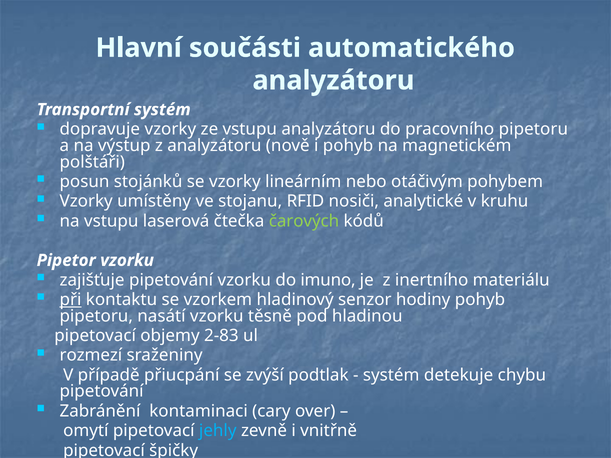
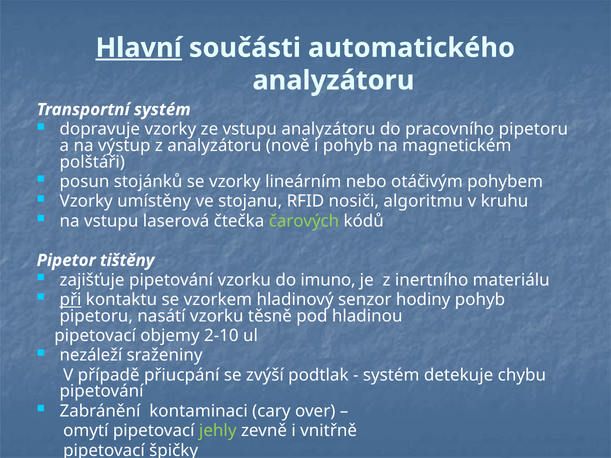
Hlavní underline: none -> present
analytické: analytické -> algoritmu
Pipetor vzorku: vzorku -> tištěny
2-83: 2-83 -> 2-10
rozmezí: rozmezí -> nezáleží
jehly colour: light blue -> light green
